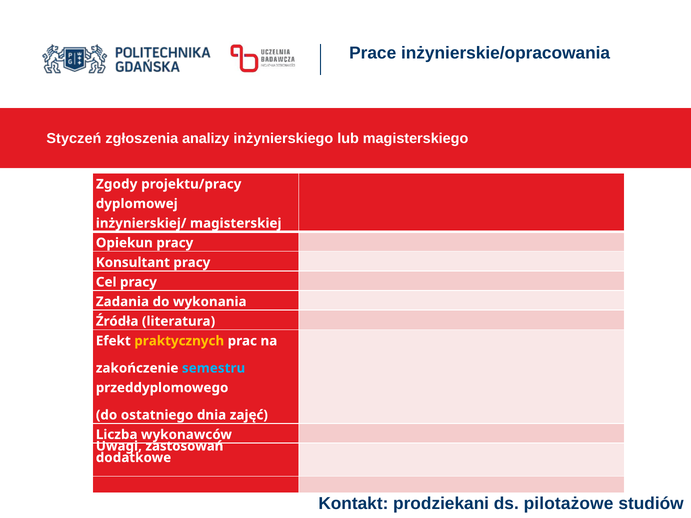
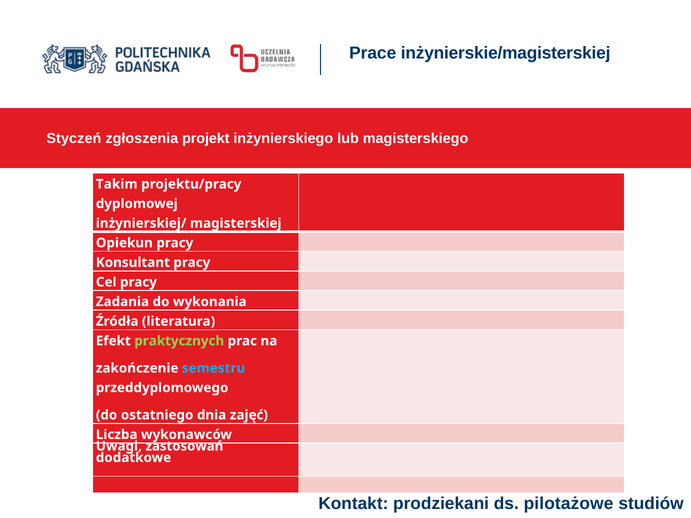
inżynierskie/opracowania: inżynierskie/opracowania -> inżynierskie/magisterskiej
analizy: analizy -> projekt
Zgody: Zgody -> Takim
praktycznych colour: yellow -> light green
